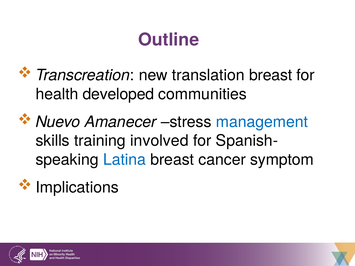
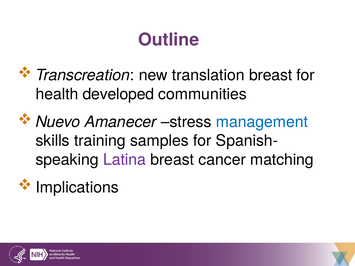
involved: involved -> samples
Latina colour: blue -> purple
symptom: symptom -> matching
